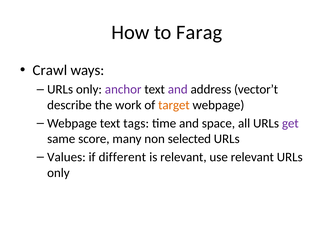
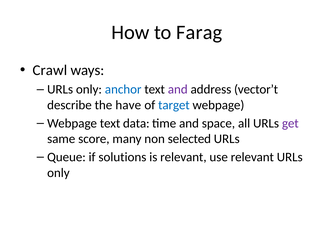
anchor colour: purple -> blue
work: work -> have
target colour: orange -> blue
tags: tags -> data
Values: Values -> Queue
different: different -> solutions
